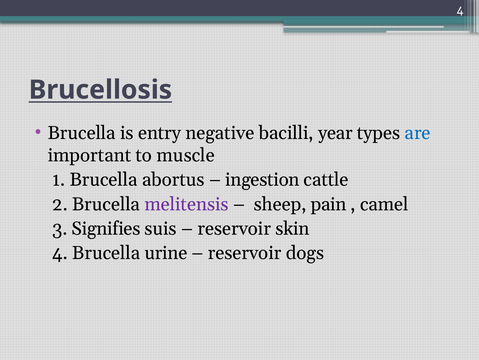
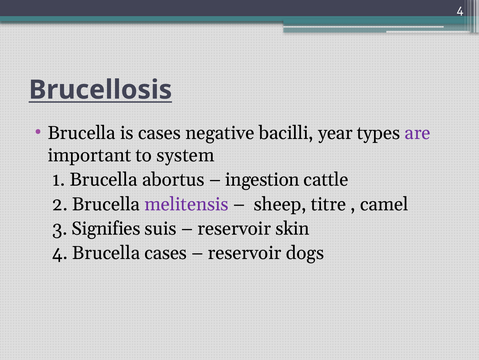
is entry: entry -> cases
are colour: blue -> purple
muscle: muscle -> system
pain: pain -> titre
Brucella urine: urine -> cases
